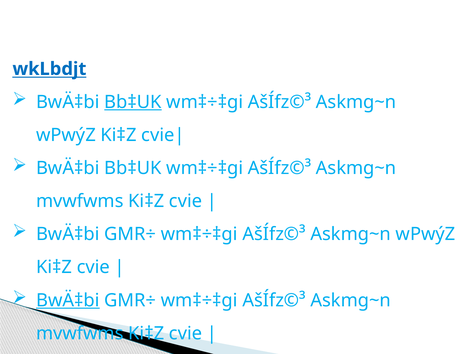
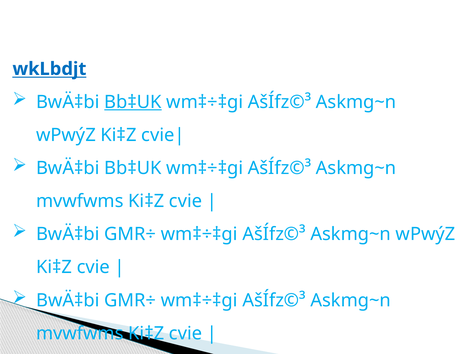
BwÄ‡bi at (68, 300) underline: present -> none
